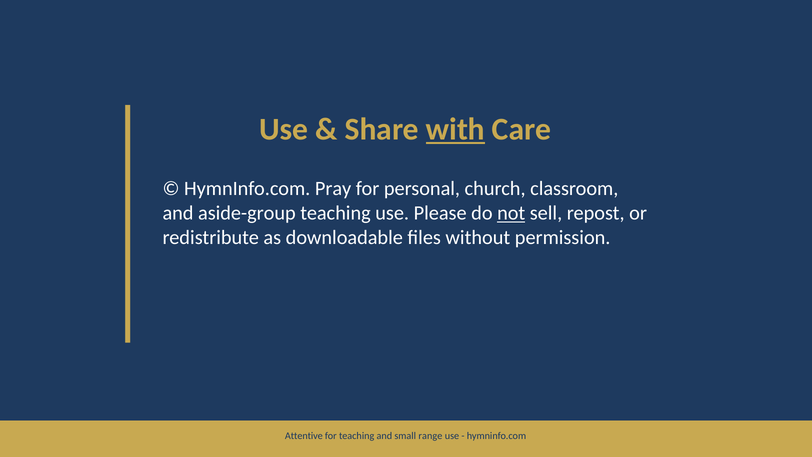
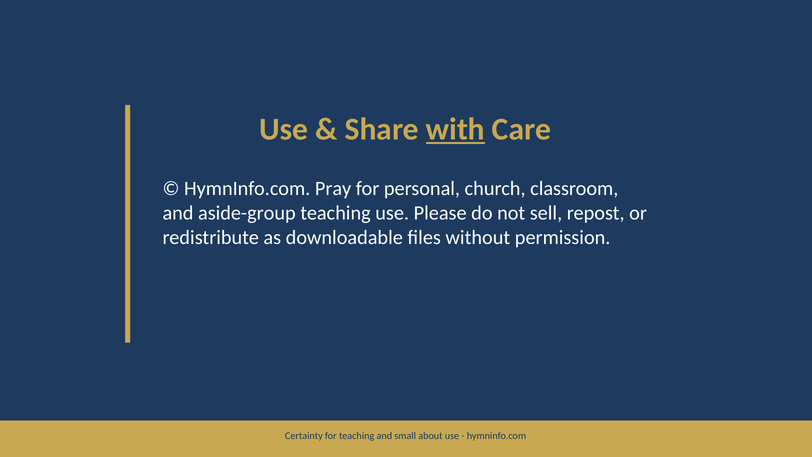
not underline: present -> none
Attentive: Attentive -> Certainty
range: range -> about
